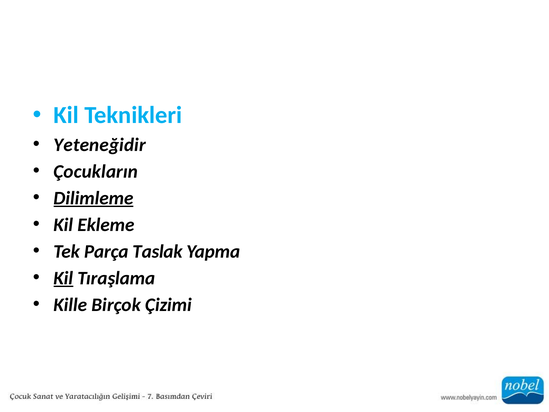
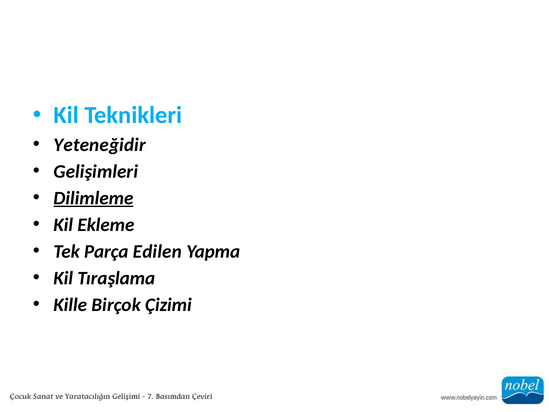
Çocukların: Çocukların -> Gelişimleri
Taslak: Taslak -> Edilen
Kil at (63, 278) underline: present -> none
